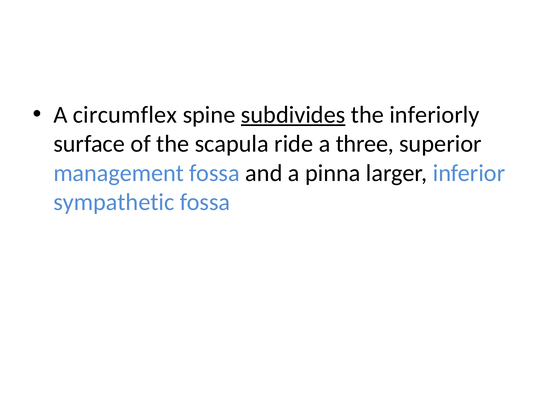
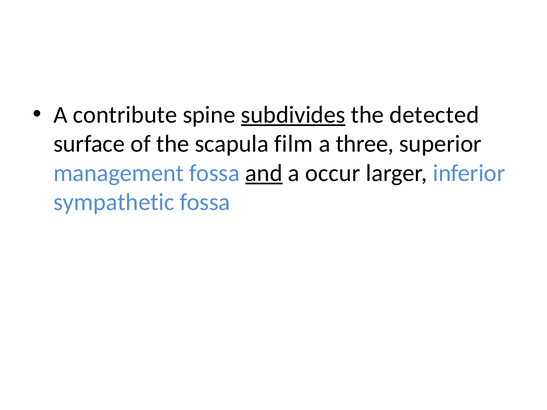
circumflex: circumflex -> contribute
inferiorly: inferiorly -> detected
ride: ride -> film
and underline: none -> present
pinna: pinna -> occur
